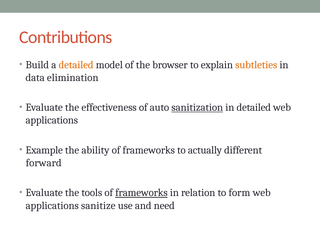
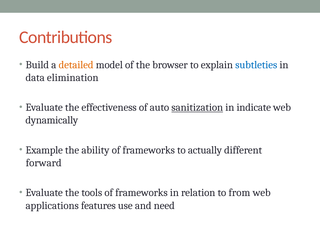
subtleties colour: orange -> blue
in detailed: detailed -> indicate
applications at (52, 120): applications -> dynamically
frameworks at (141, 193) underline: present -> none
form: form -> from
sanitize: sanitize -> features
